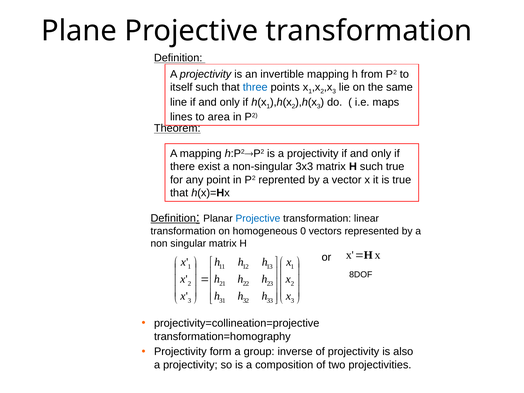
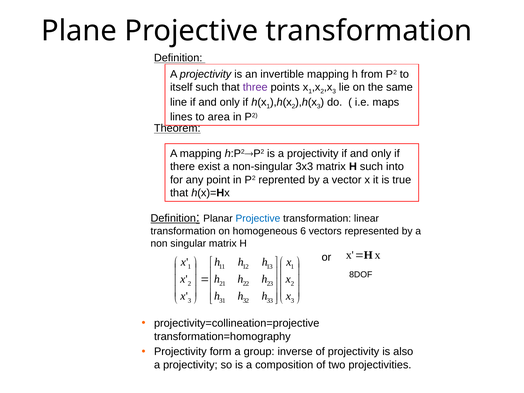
three colour: blue -> purple
such true: true -> into
0: 0 -> 6
